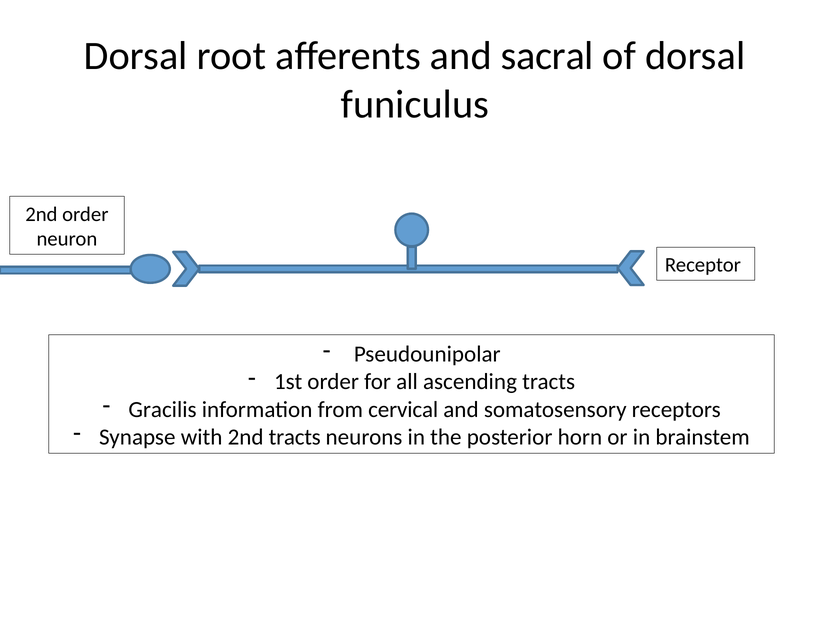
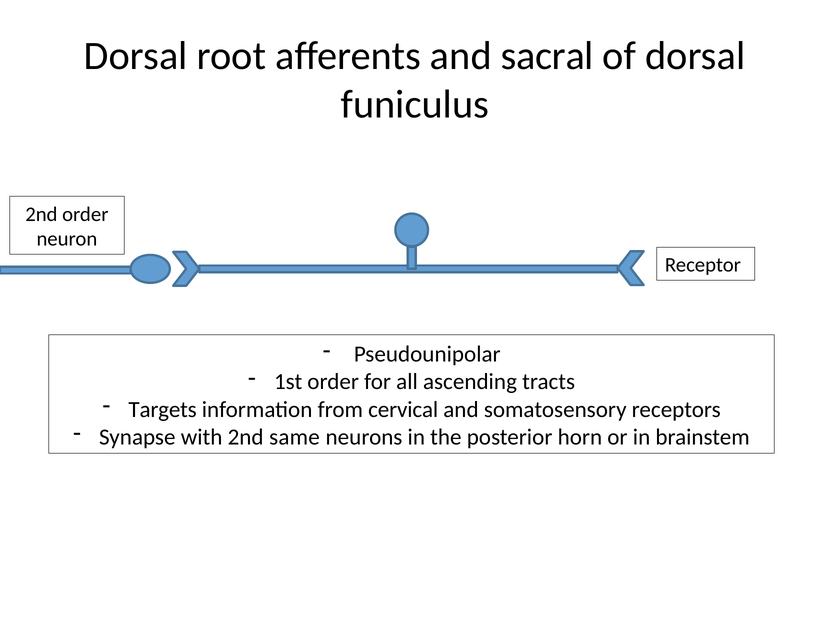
Gracilis: Gracilis -> Targets
2nd tracts: tracts -> same
